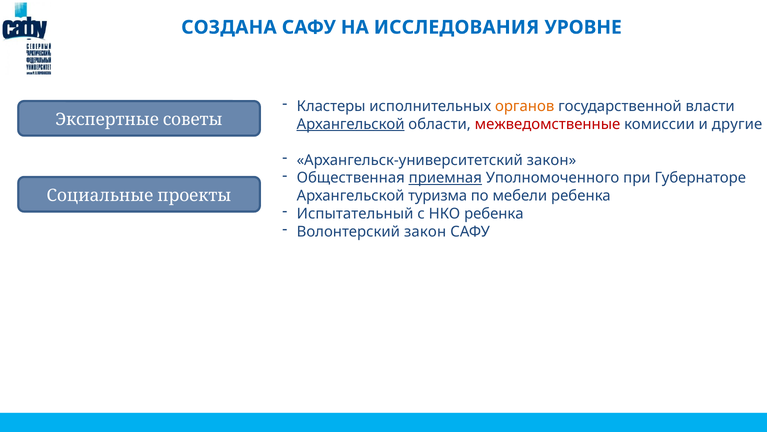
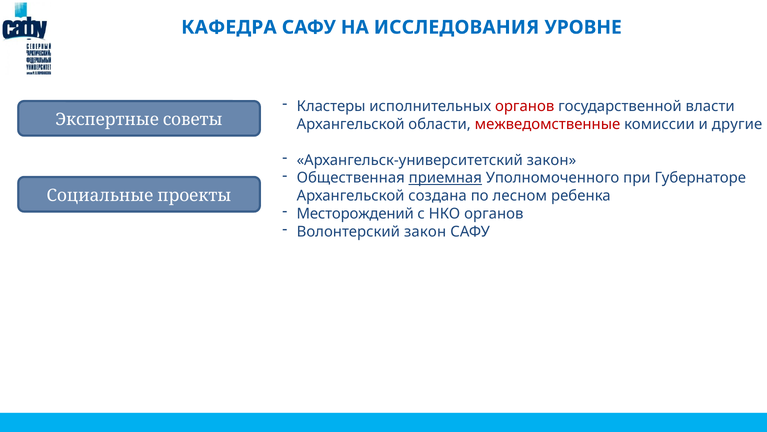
СОЗДАНА: СОЗДАНА -> КАФЕДРА
органов at (525, 106) colour: orange -> red
Архангельской at (351, 124) underline: present -> none
туризма: туризма -> создана
мебели: мебели -> лесном
Испытательный: Испытательный -> Месторождений
НКО ребенка: ребенка -> органов
